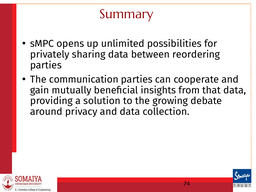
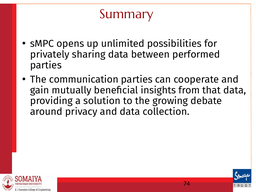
reordering: reordering -> performed
